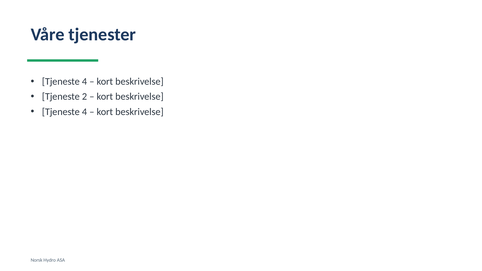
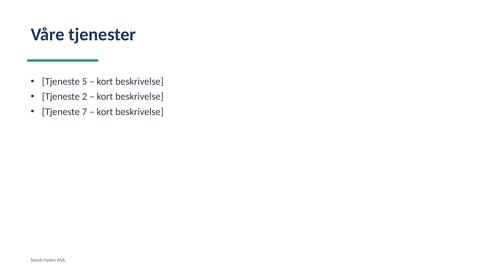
4 at (85, 82): 4 -> 5
4 at (85, 112): 4 -> 7
